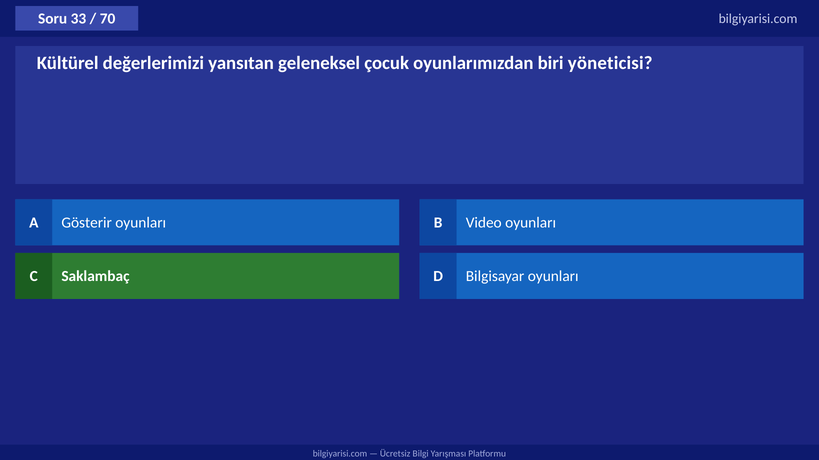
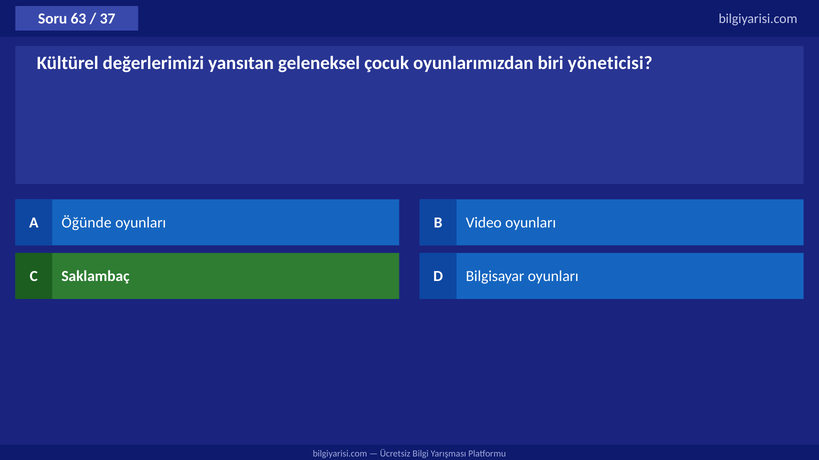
33: 33 -> 63
70: 70 -> 37
Gösterir: Gösterir -> Öğünde
